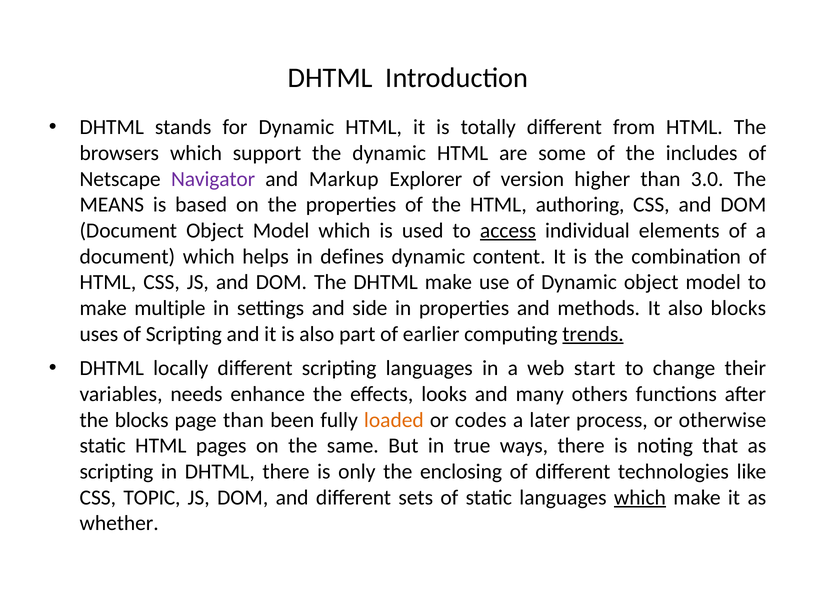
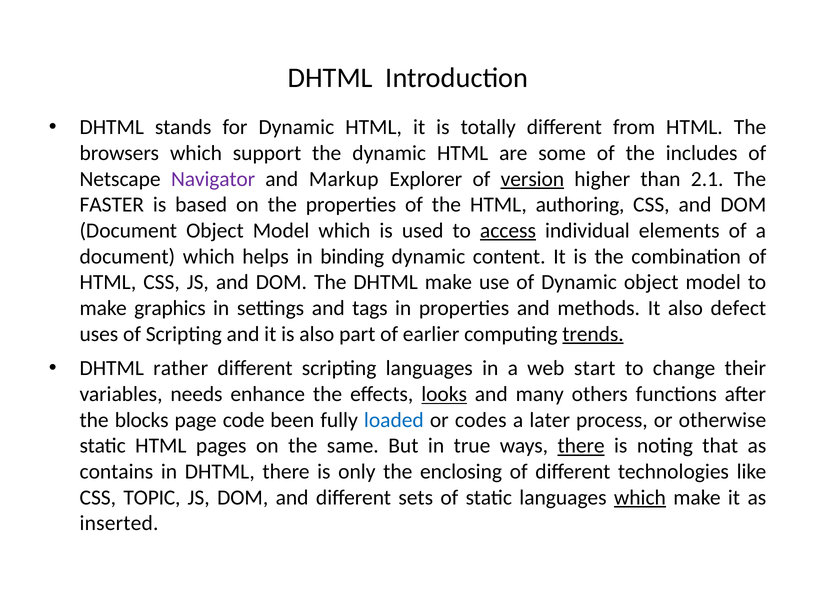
version underline: none -> present
3.0: 3.0 -> 2.1
MEANS: MEANS -> FASTER
defines: defines -> binding
multiple: multiple -> graphics
side: side -> tags
also blocks: blocks -> defect
locally: locally -> rather
looks underline: none -> present
page than: than -> code
loaded colour: orange -> blue
there at (581, 446) underline: none -> present
scripting at (116, 472): scripting -> contains
whether: whether -> inserted
